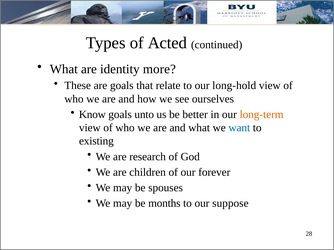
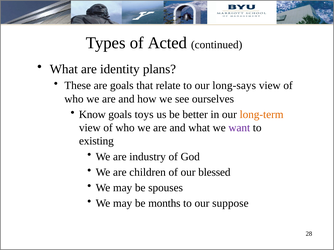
more: more -> plans
long-hold: long-hold -> long-says
unto: unto -> toys
want colour: blue -> purple
research: research -> industry
forever: forever -> blessed
